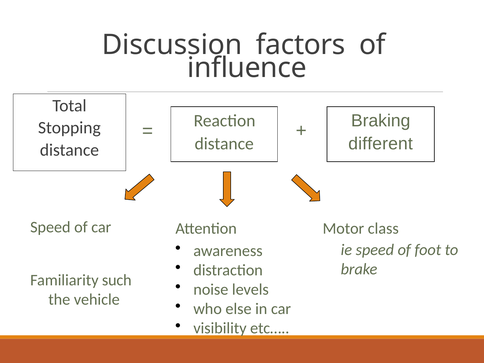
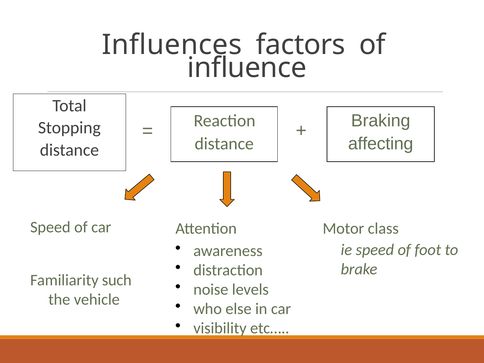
Discussion: Discussion -> Influences
different: different -> affecting
